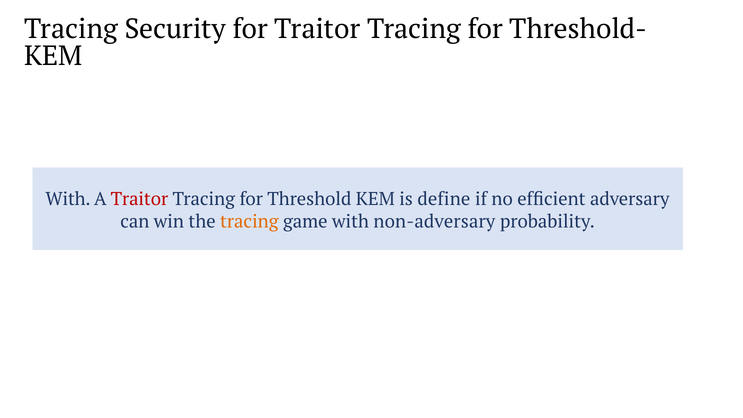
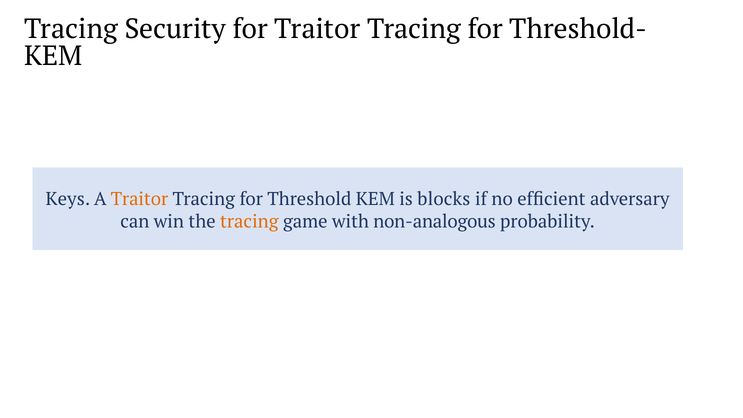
With at (68, 199): With -> Keys
Traitor at (139, 199) colour: red -> orange
define: define -> blocks
non-adversary: non-adversary -> non-analogous
